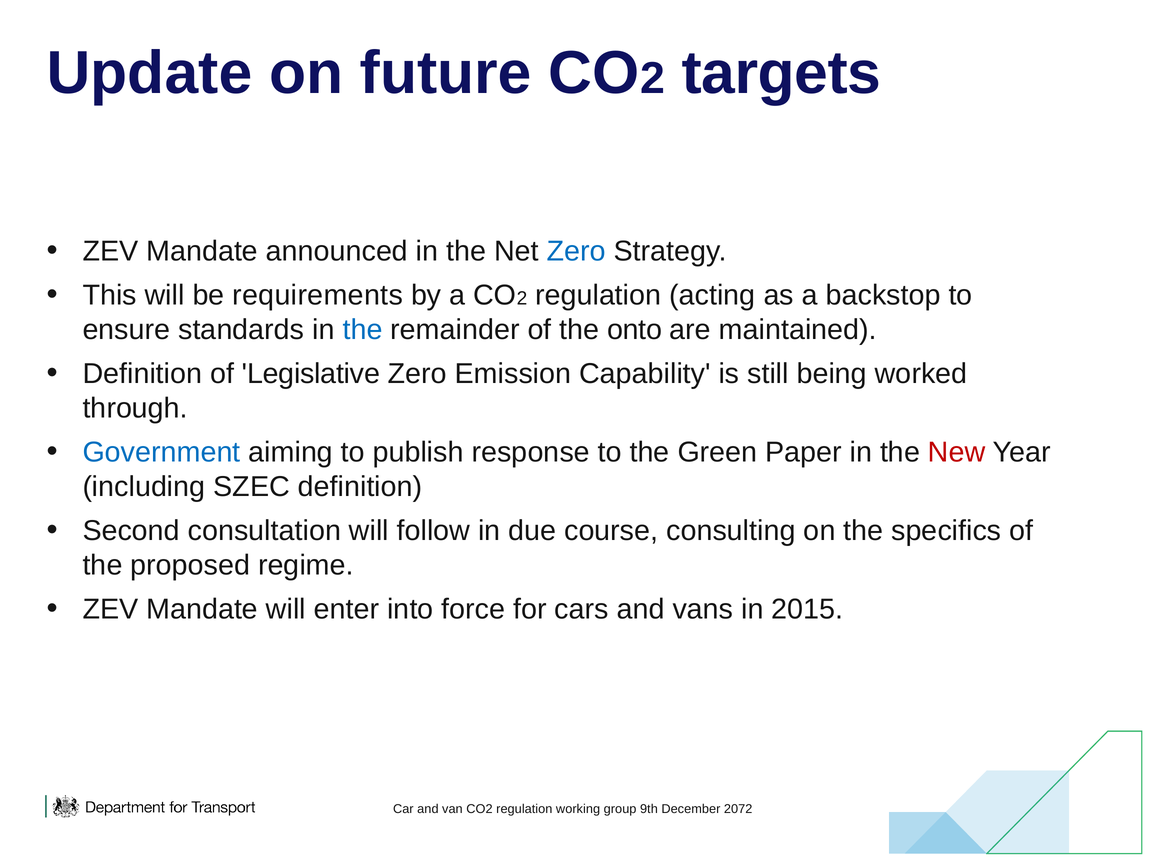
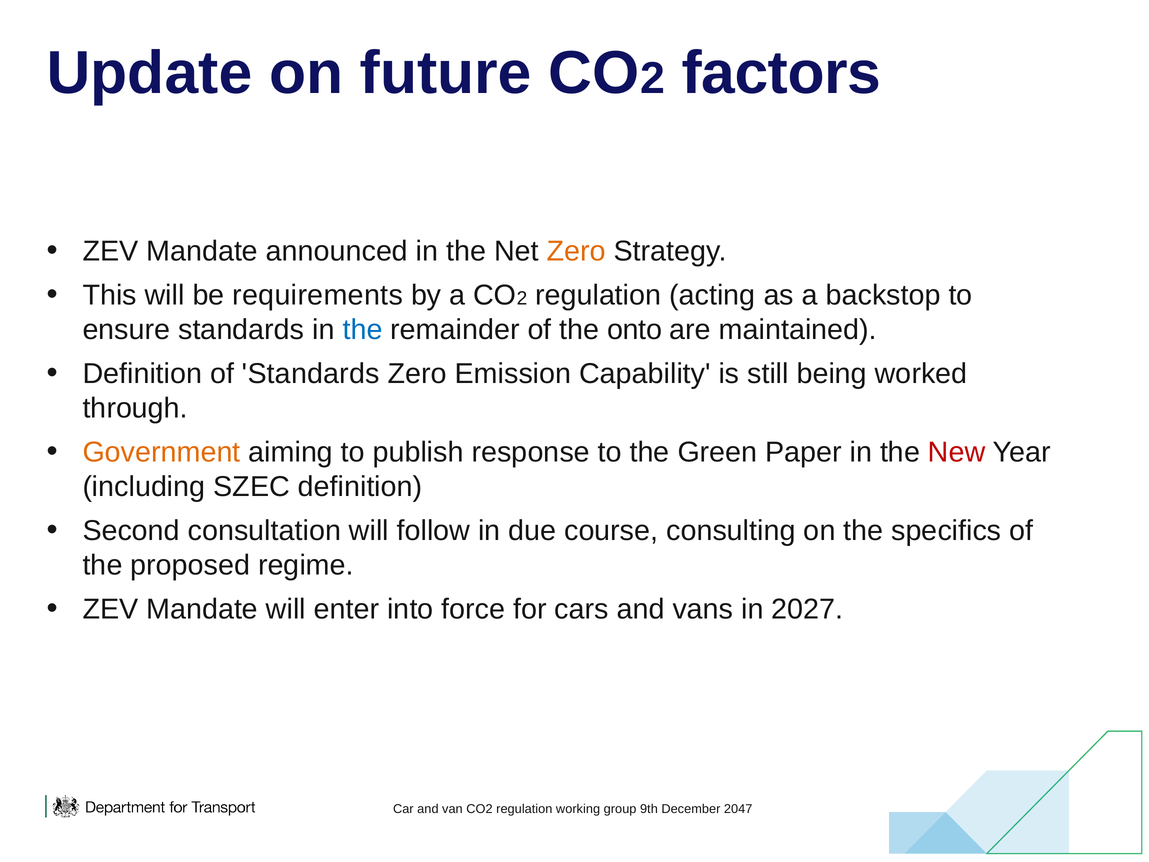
targets: targets -> factors
Zero at (576, 251) colour: blue -> orange
of Legislative: Legislative -> Standards
Government colour: blue -> orange
2015: 2015 -> 2027
2072: 2072 -> 2047
